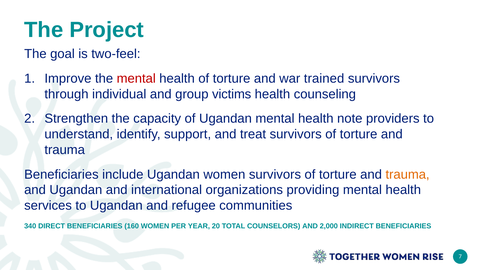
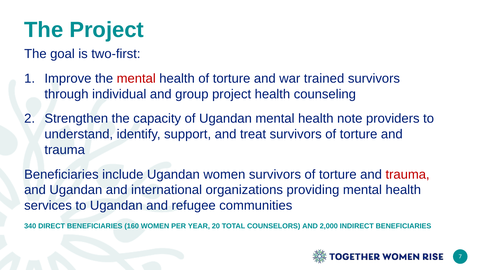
two-feel: two-feel -> two-first
group victims: victims -> project
trauma at (408, 174) colour: orange -> red
